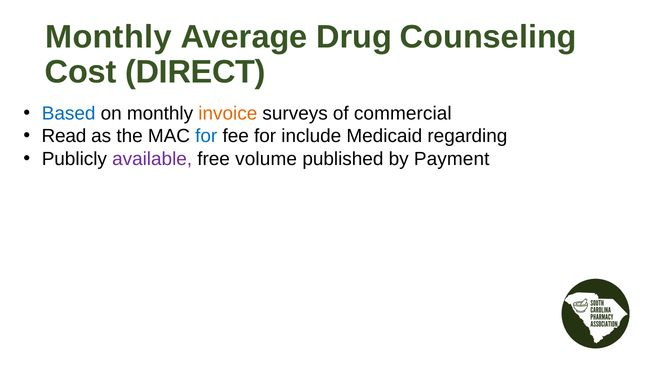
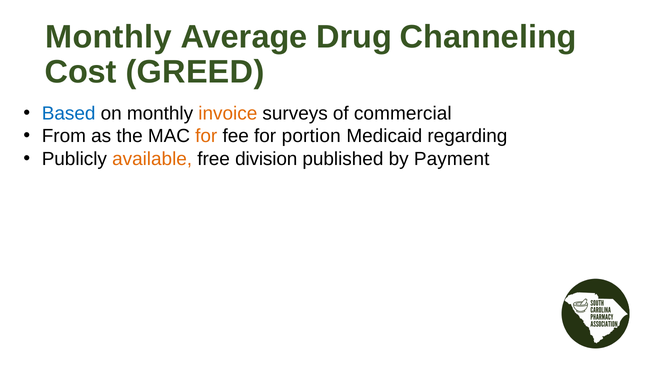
Counseling: Counseling -> Channeling
DIRECT: DIRECT -> GREED
Read: Read -> From
for at (206, 136) colour: blue -> orange
include: include -> portion
available colour: purple -> orange
volume: volume -> division
